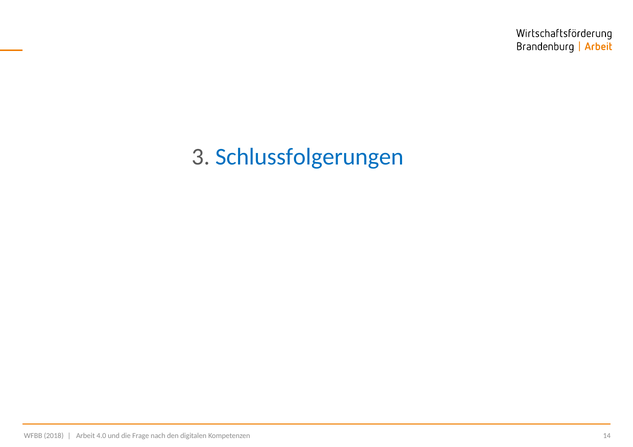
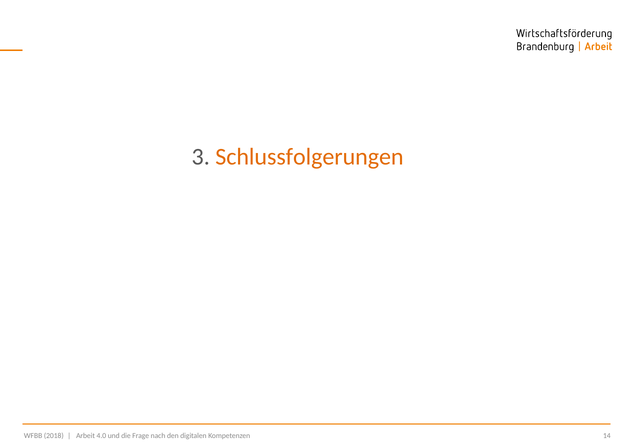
Schlussfolgerungen colour: blue -> orange
